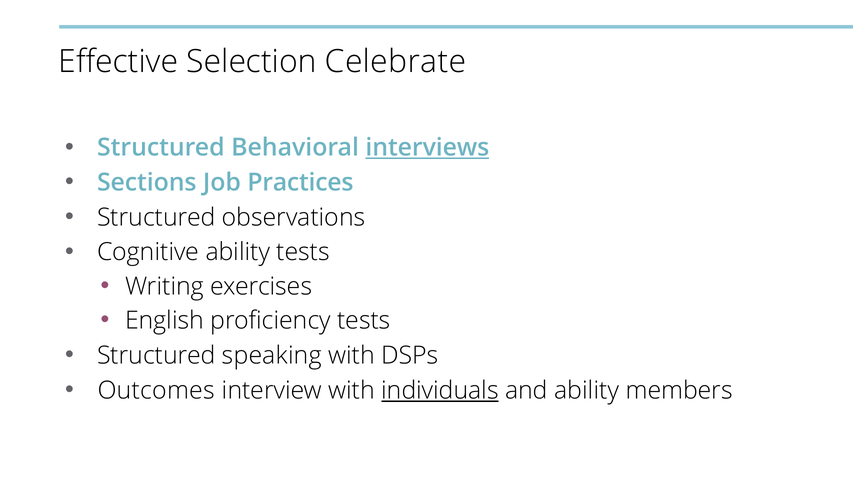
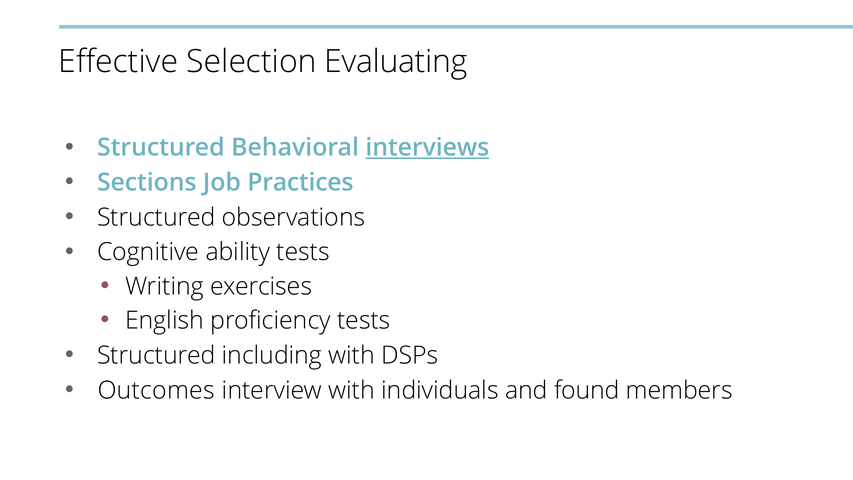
Celebrate: Celebrate -> Evaluating
speaking: speaking -> including
individuals underline: present -> none
and ability: ability -> found
